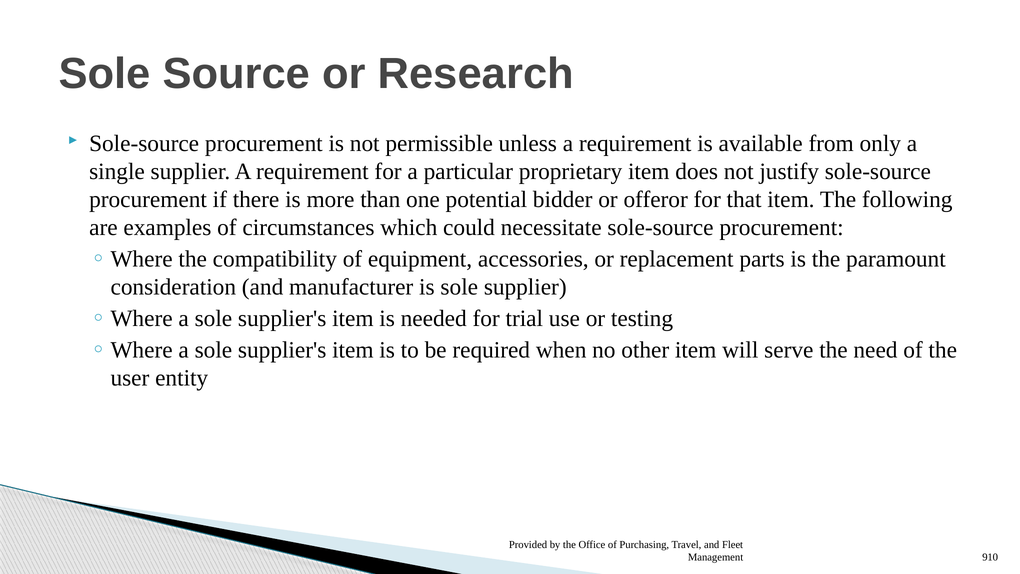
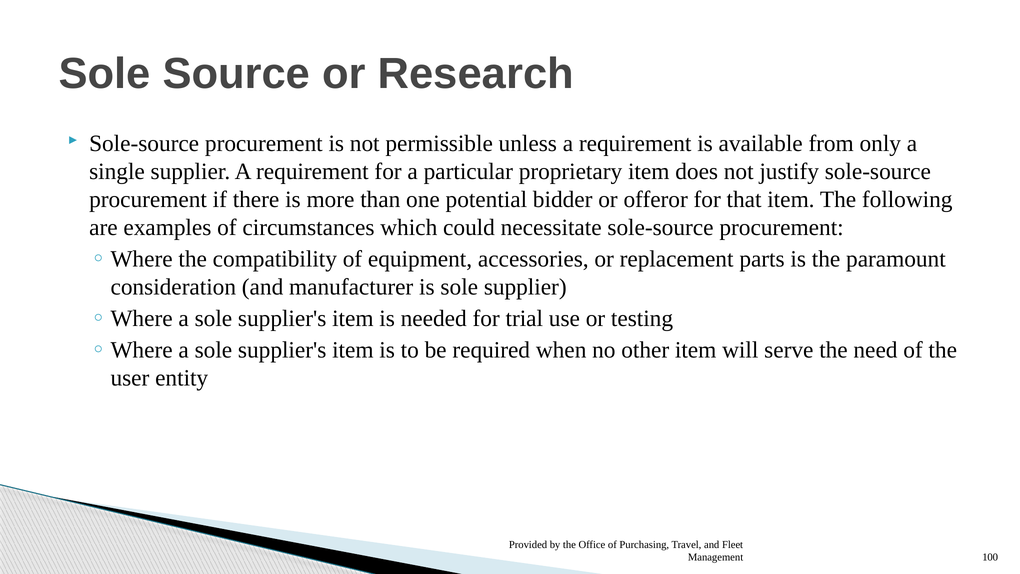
910: 910 -> 100
